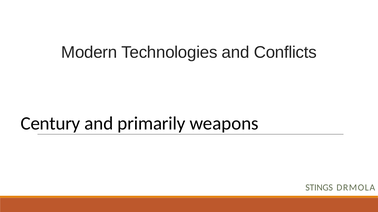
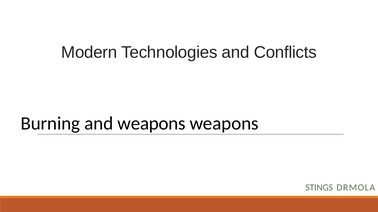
Century: Century -> Burning
and primarily: primarily -> weapons
